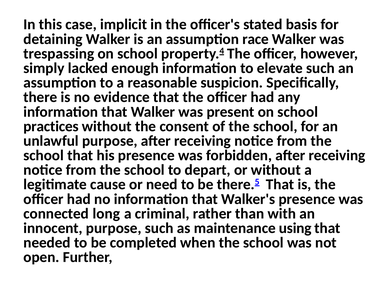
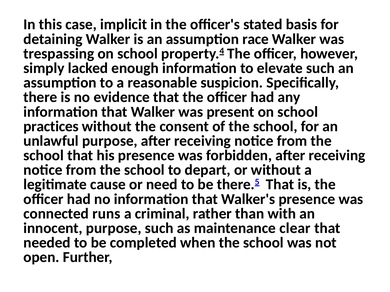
long: long -> runs
using: using -> clear
